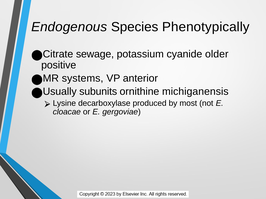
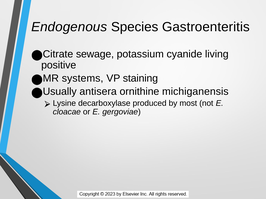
Phenotypically: Phenotypically -> Gastroenteritis
older: older -> living
anterior: anterior -> staining
subunits: subunits -> antisera
